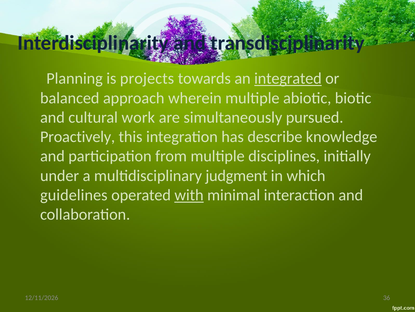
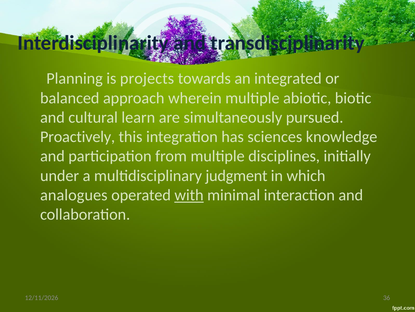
integrated underline: present -> none
work: work -> learn
describe: describe -> sciences
guidelines: guidelines -> analogues
